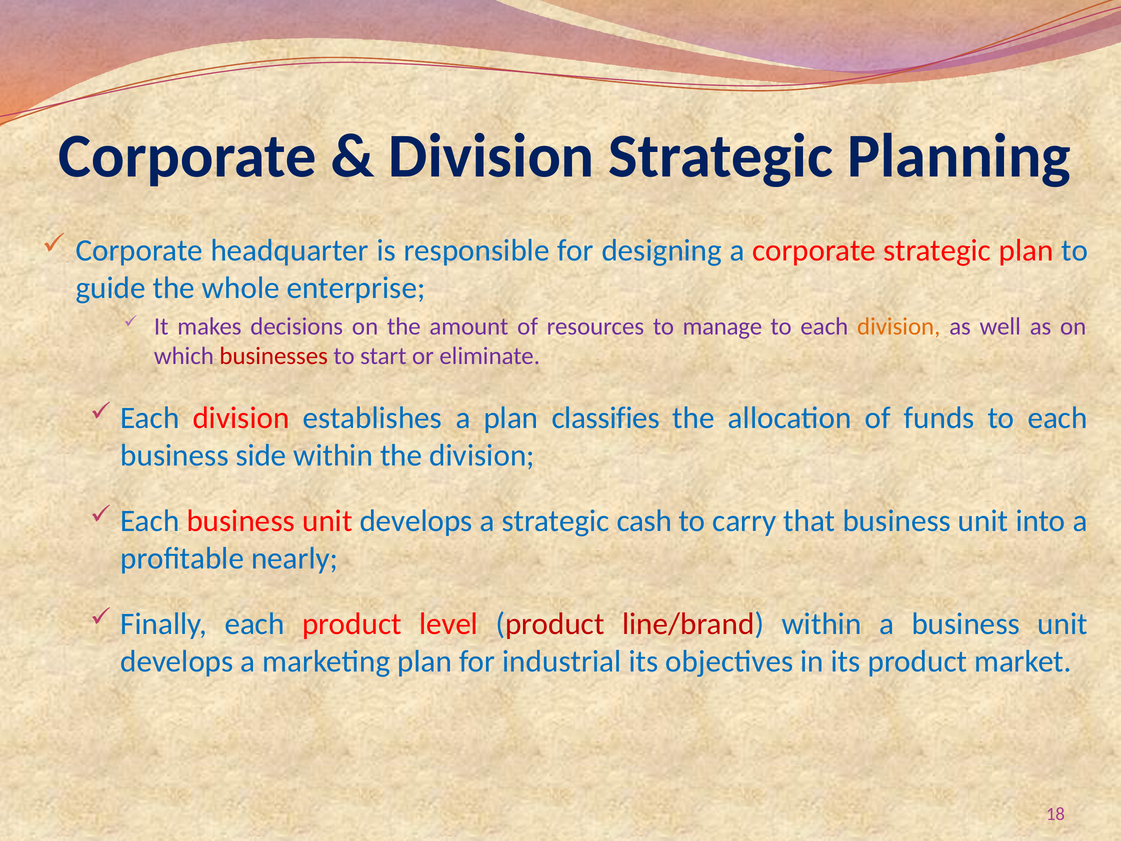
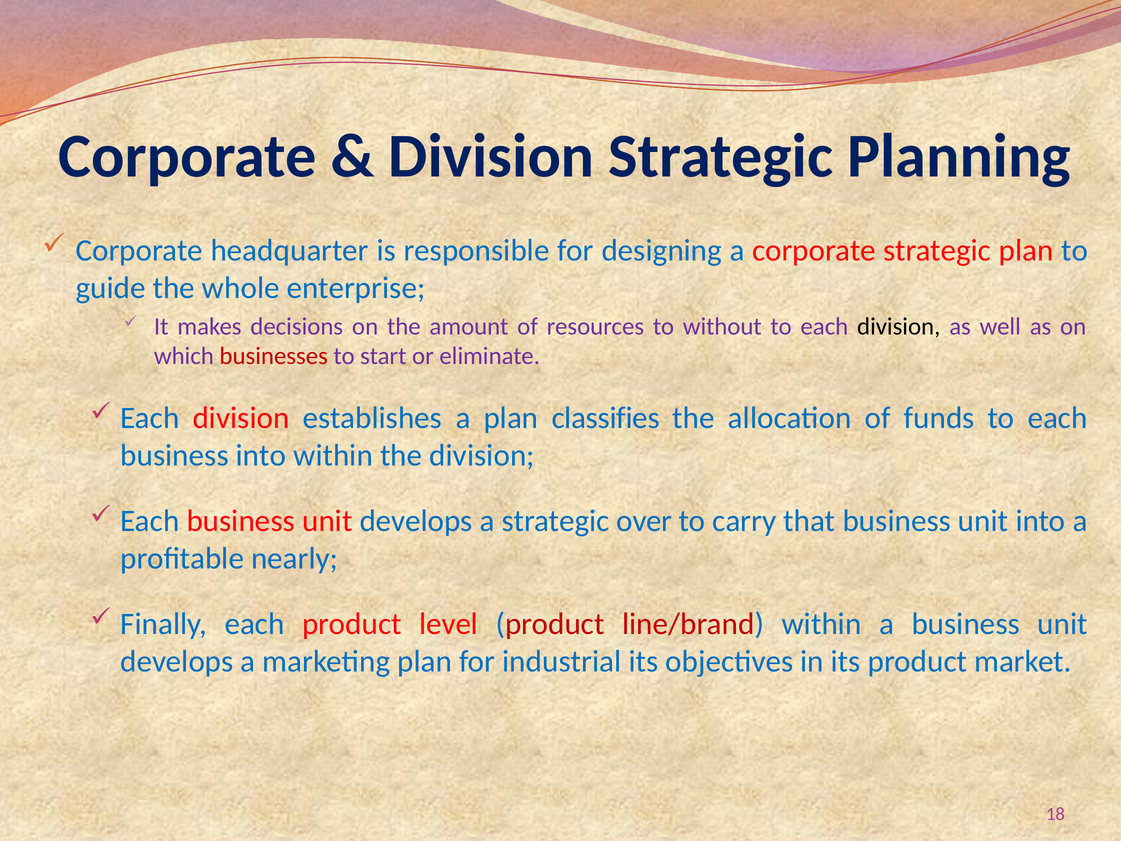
manage: manage -> without
division at (899, 326) colour: orange -> black
business side: side -> into
cash: cash -> over
